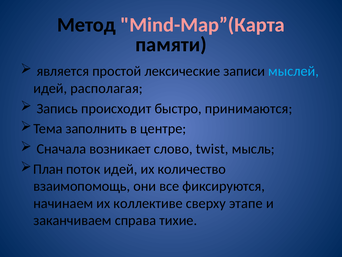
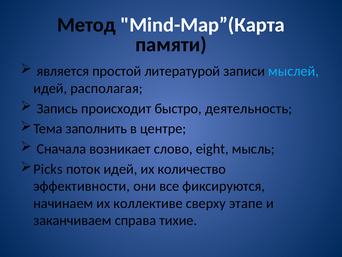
Mind-Map”(Карта colour: pink -> white
лексические: лексические -> литературой
принимаются: принимаются -> деятельность
twist: twist -> eight
План: План -> Picks
взаимопомощь: взаимопомощь -> эффективности
